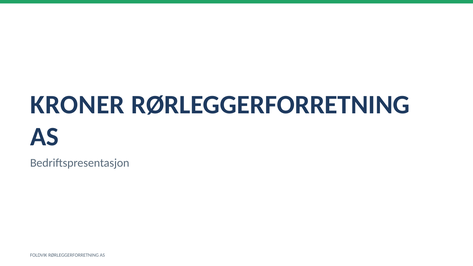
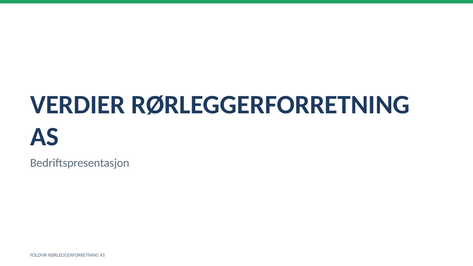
KRONER: KRONER -> VERDIER
